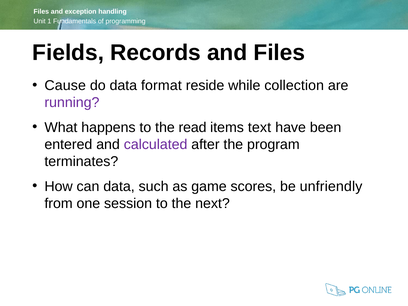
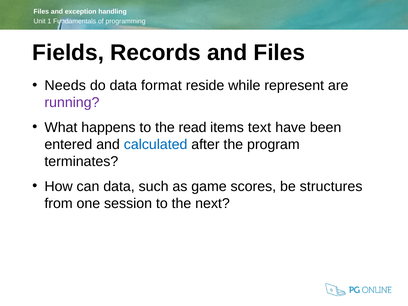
Cause: Cause -> Needs
collection: collection -> represent
calculated colour: purple -> blue
unfriendly: unfriendly -> structures
